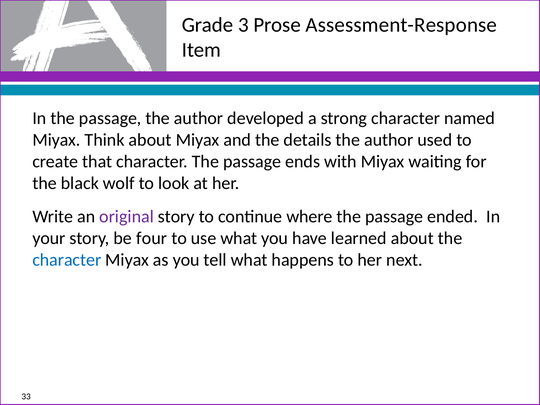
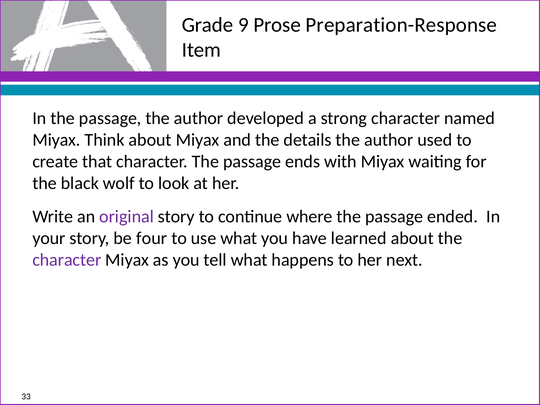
3: 3 -> 9
Assessment-Response: Assessment-Response -> Preparation-Response
character at (67, 260) colour: blue -> purple
